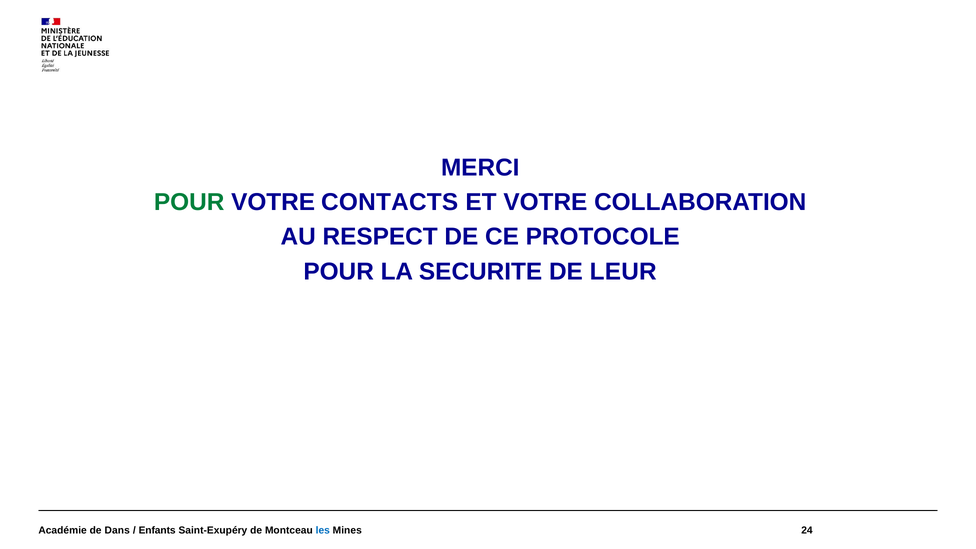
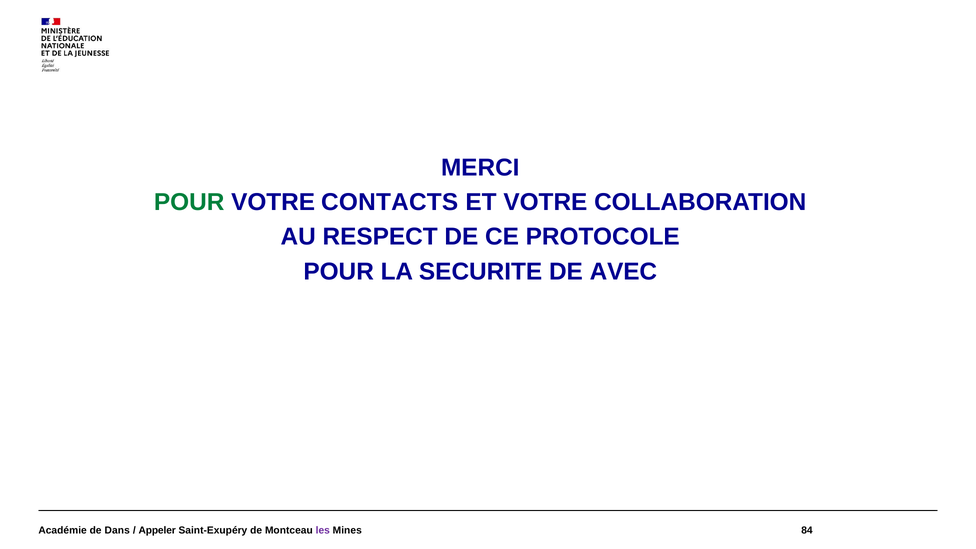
LEUR: LEUR -> AVEC
Enfants: Enfants -> Appeler
les colour: blue -> purple
24: 24 -> 84
